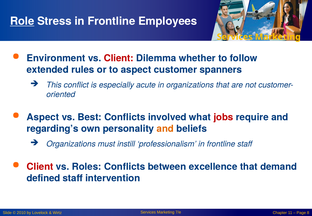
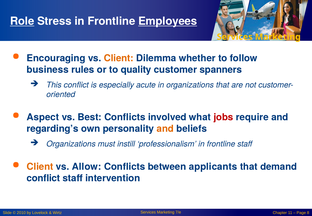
Employees underline: none -> present
Environment: Environment -> Encouraging
Client at (119, 58) colour: red -> orange
extended: extended -> business
to aspect: aspect -> quality
Client at (40, 167) colour: red -> orange
Roles: Roles -> Allow
excellence: excellence -> applicants
defined at (43, 178): defined -> conflict
